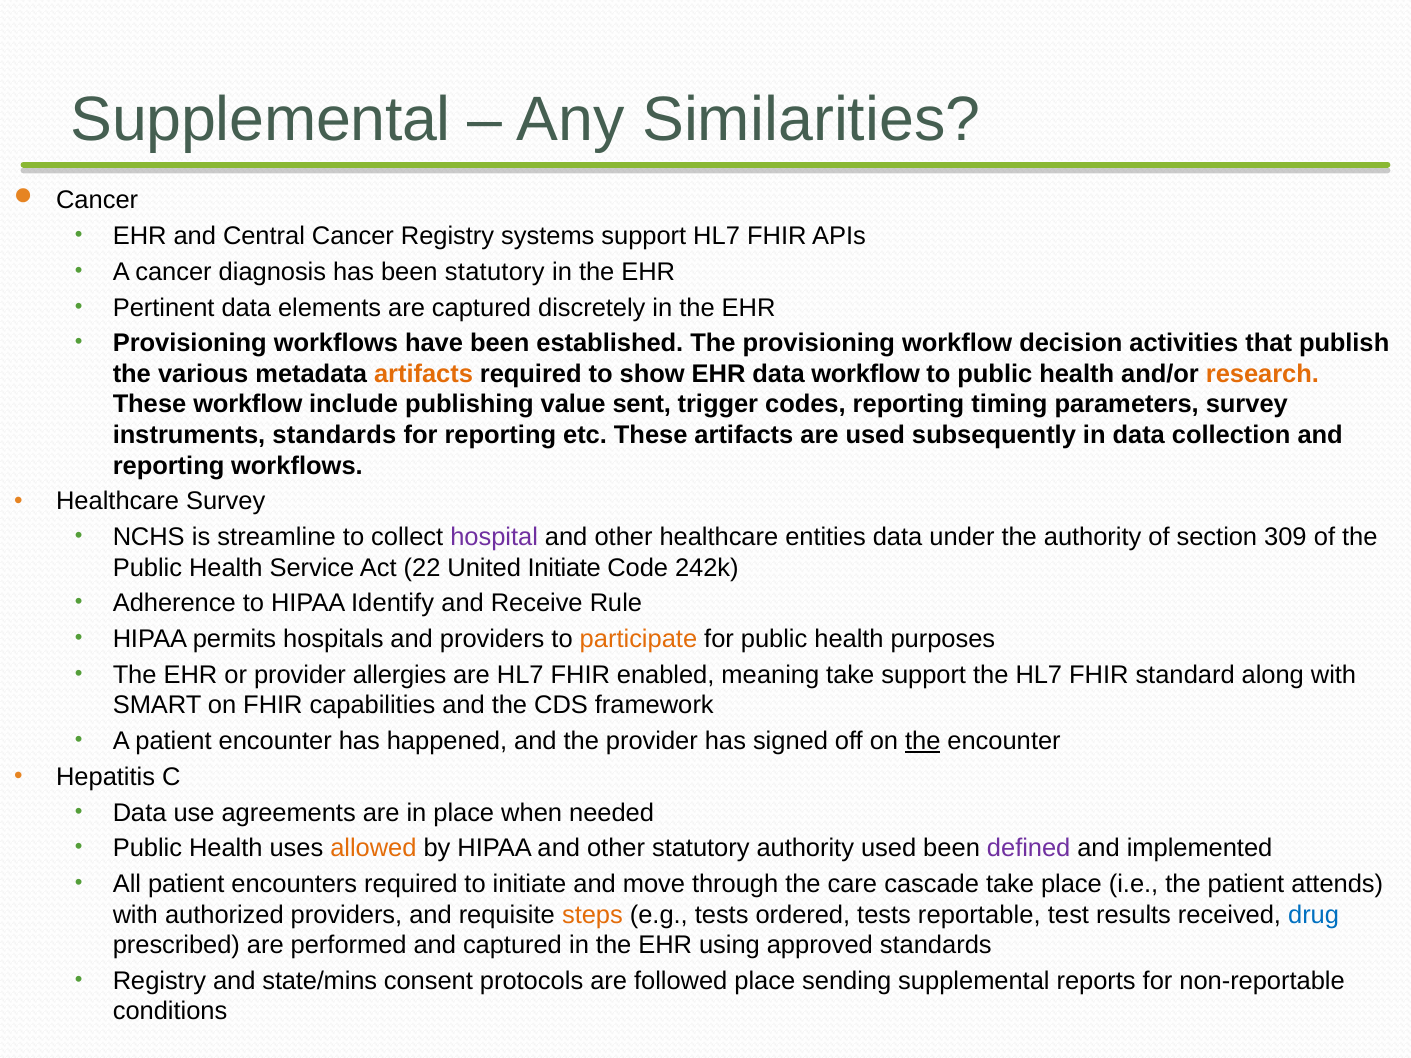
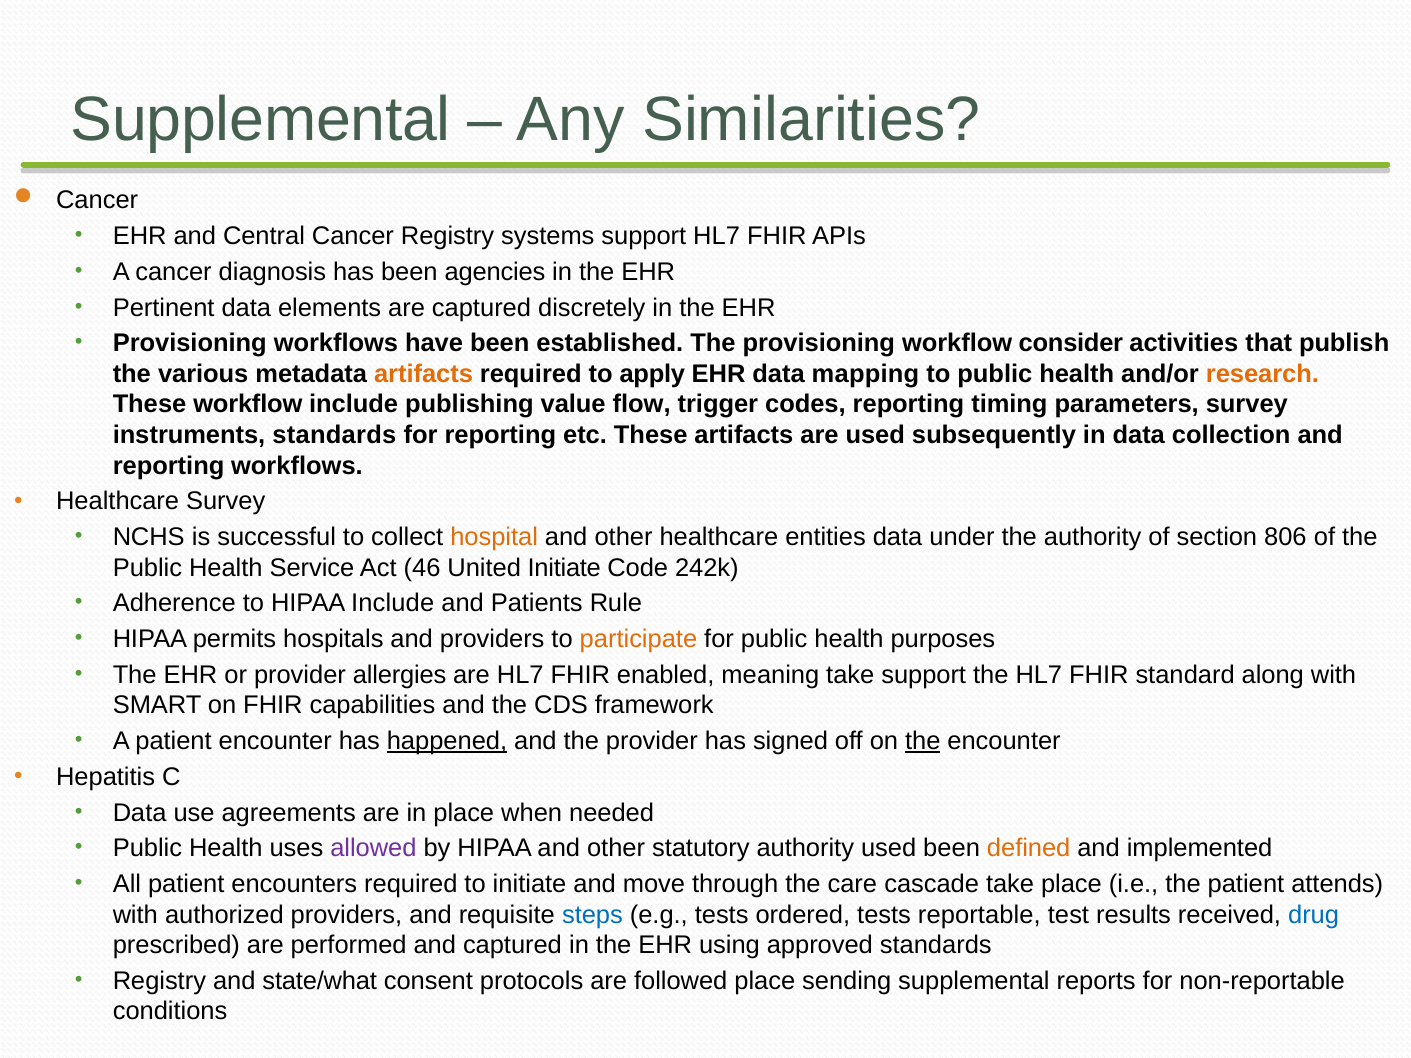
been statutory: statutory -> agencies
decision: decision -> consider
show: show -> apply
data workflow: workflow -> mapping
sent: sent -> flow
streamline: streamline -> successful
hospital colour: purple -> orange
309: 309 -> 806
22: 22 -> 46
HIPAA Identify: Identify -> Include
Receive: Receive -> Patients
happened underline: none -> present
allowed colour: orange -> purple
defined colour: purple -> orange
steps colour: orange -> blue
state/mins: state/mins -> state/what
